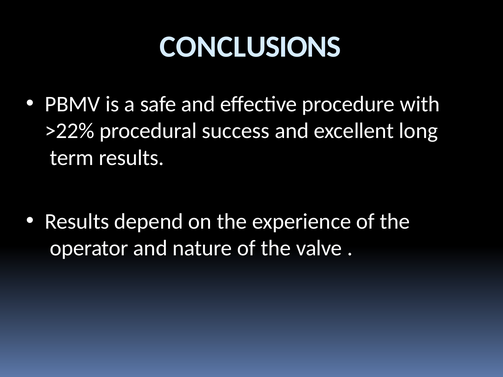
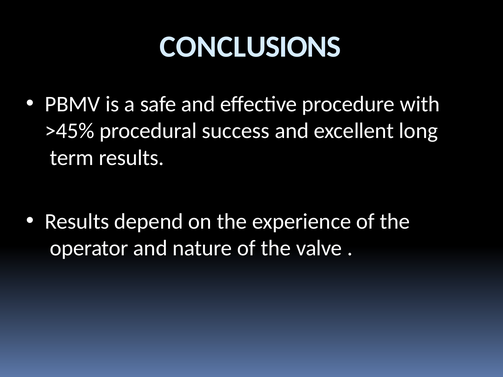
>22%: >22% -> >45%
